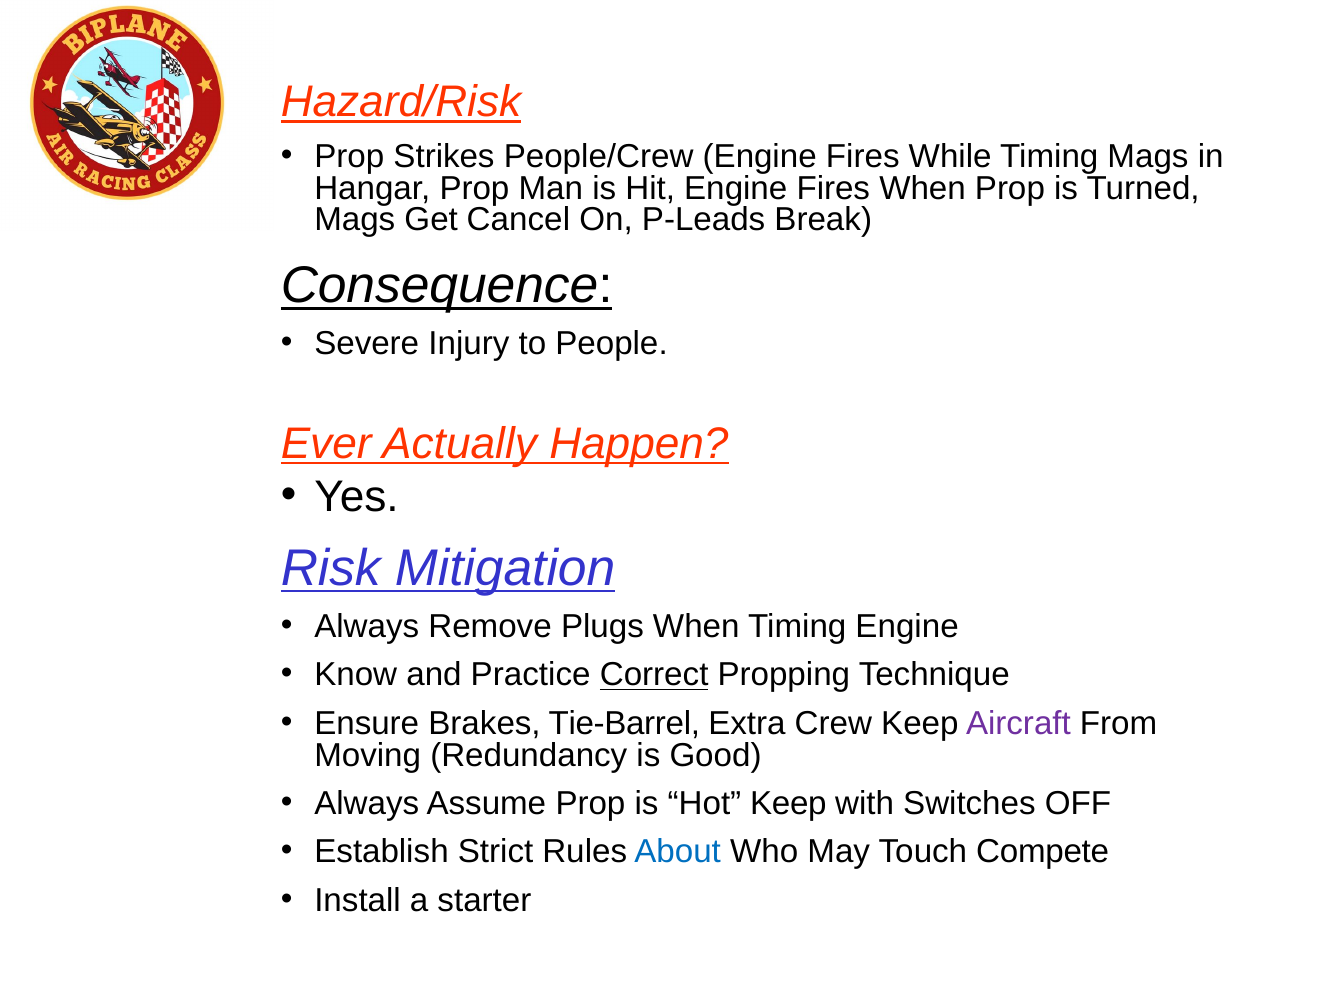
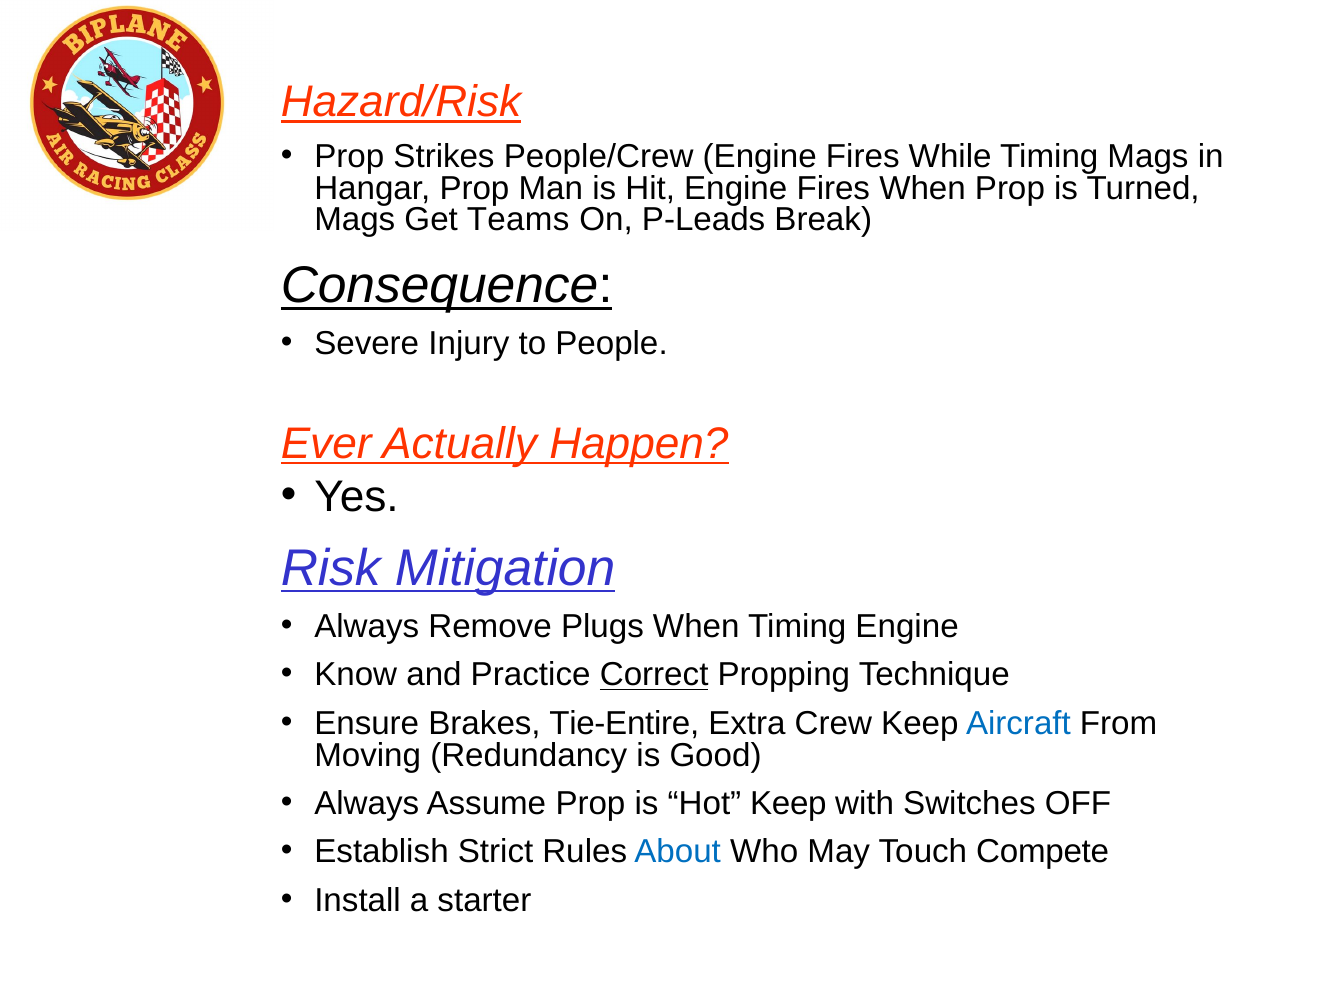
Cancel: Cancel -> Teams
Tie-Barrel: Tie-Barrel -> Tie-Entire
Aircraft colour: purple -> blue
